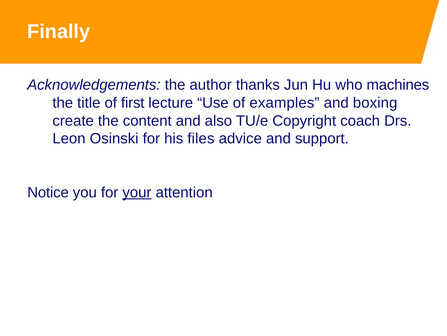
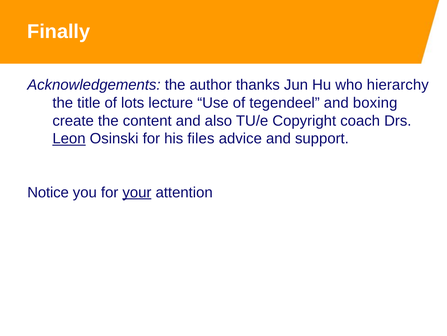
machines: machines -> hierarchy
first: first -> lots
examples: examples -> tegendeel
Leon underline: none -> present
